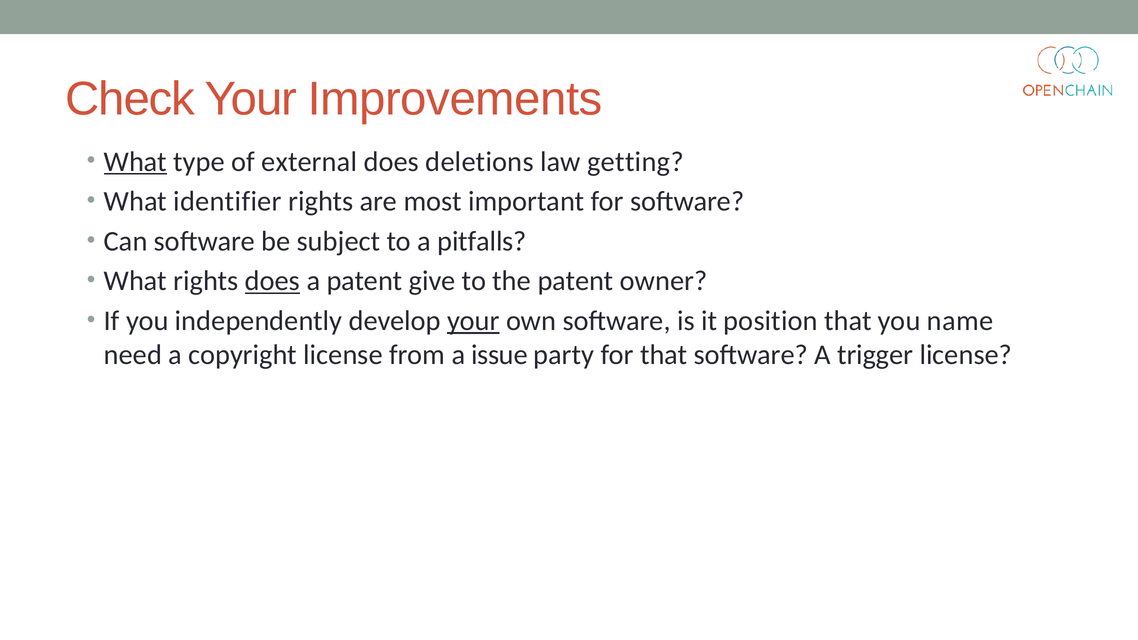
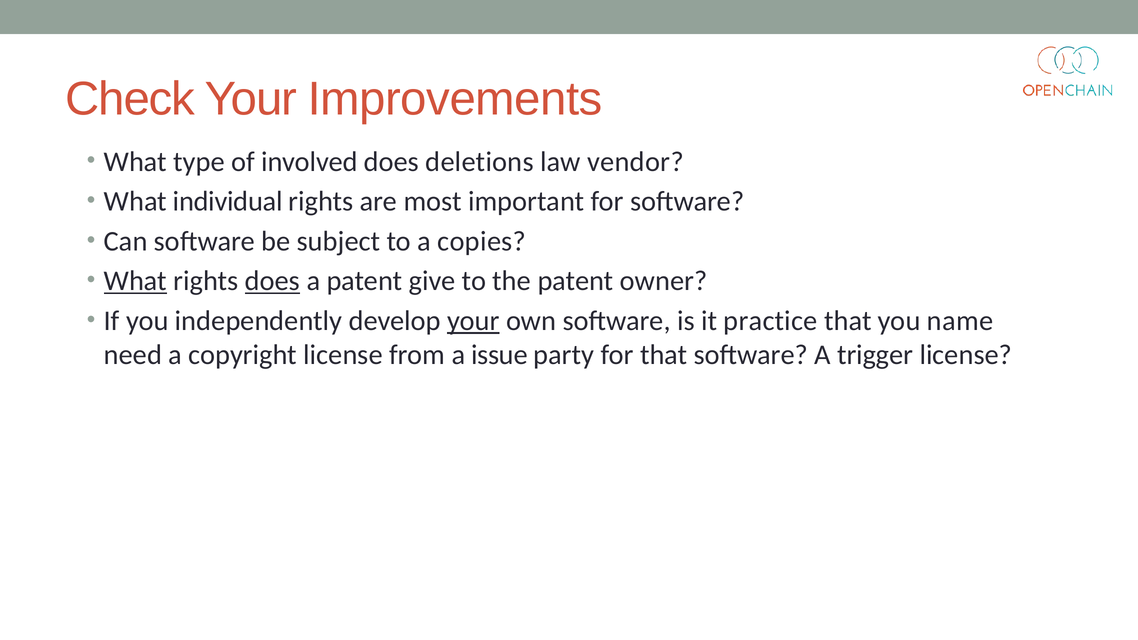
What at (135, 162) underline: present -> none
external: external -> involved
getting: getting -> vendor
identifier: identifier -> individual
pitfalls: pitfalls -> copies
What at (135, 281) underline: none -> present
position: position -> practice
